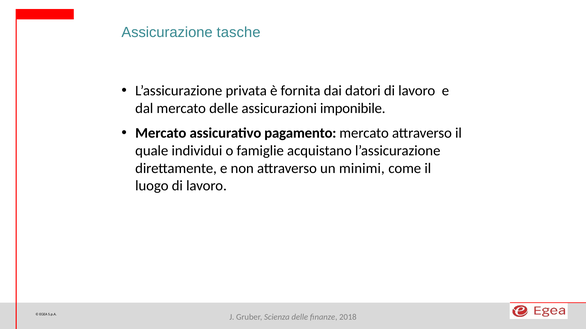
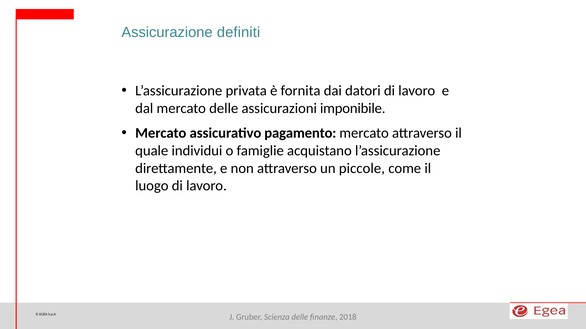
tasche: tasche -> definiti
minimi: minimi -> piccole
